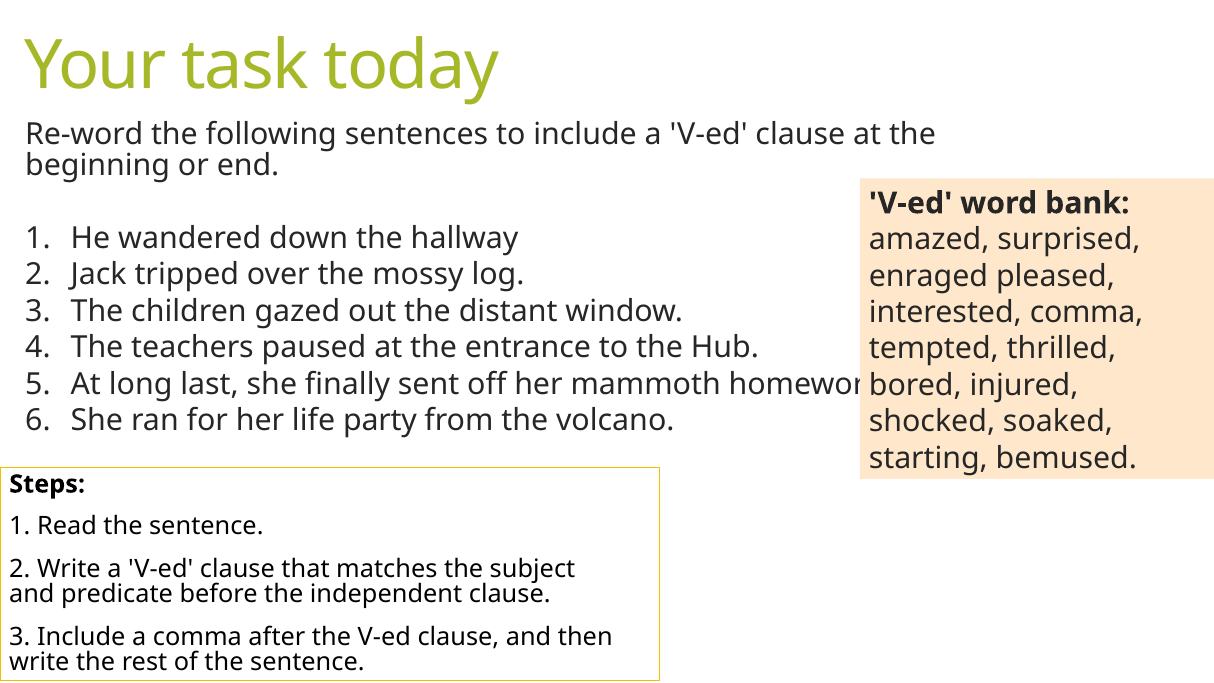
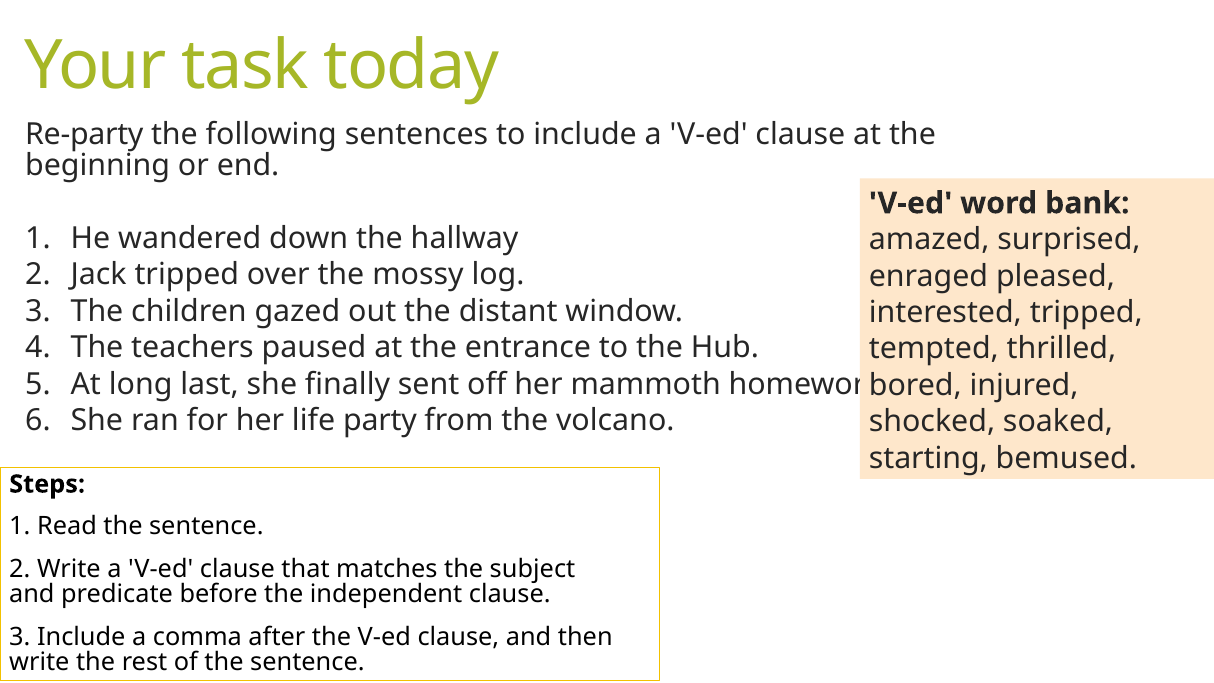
Re-word: Re-word -> Re-party
interested comma: comma -> tripped
